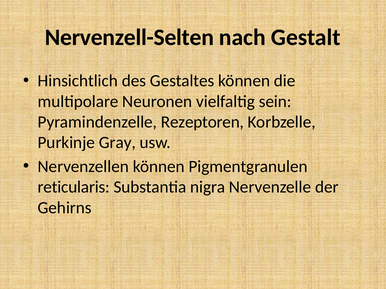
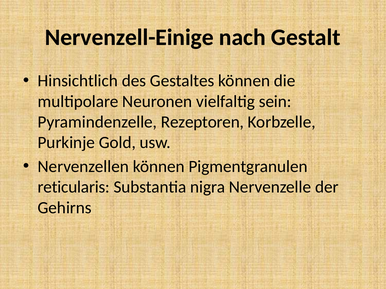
Nervenzell-Selten: Nervenzell-Selten -> Nervenzell-Einige
Gray: Gray -> Gold
